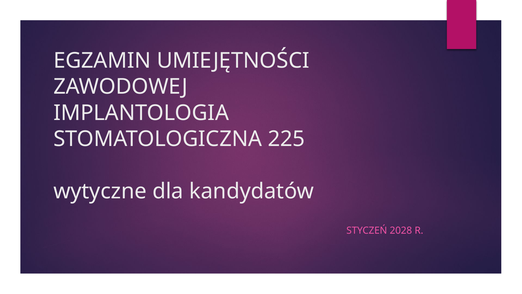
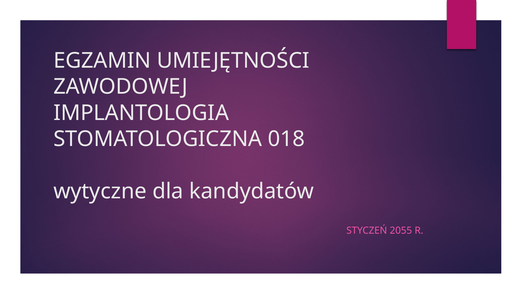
225: 225 -> 018
2028: 2028 -> 2055
